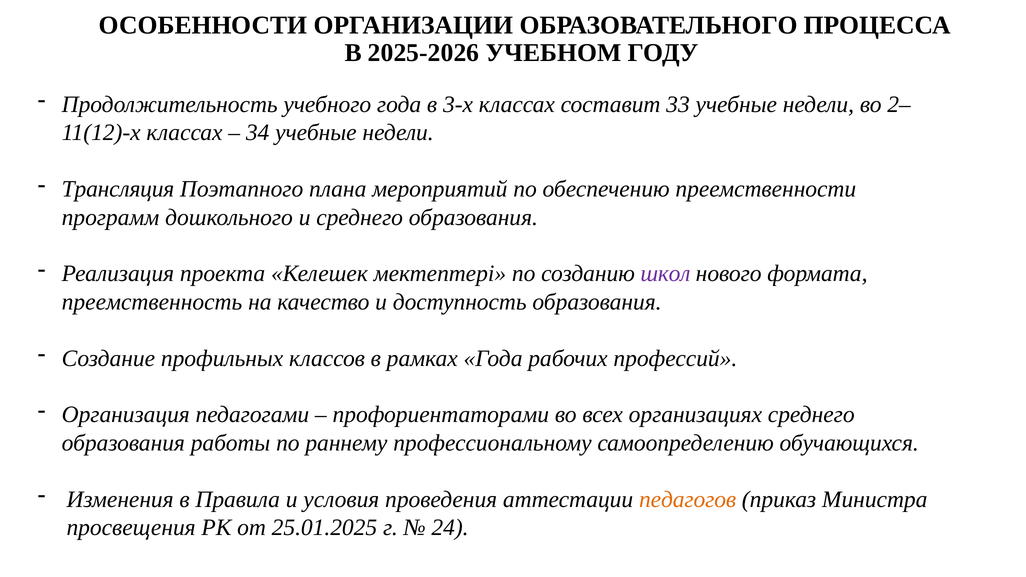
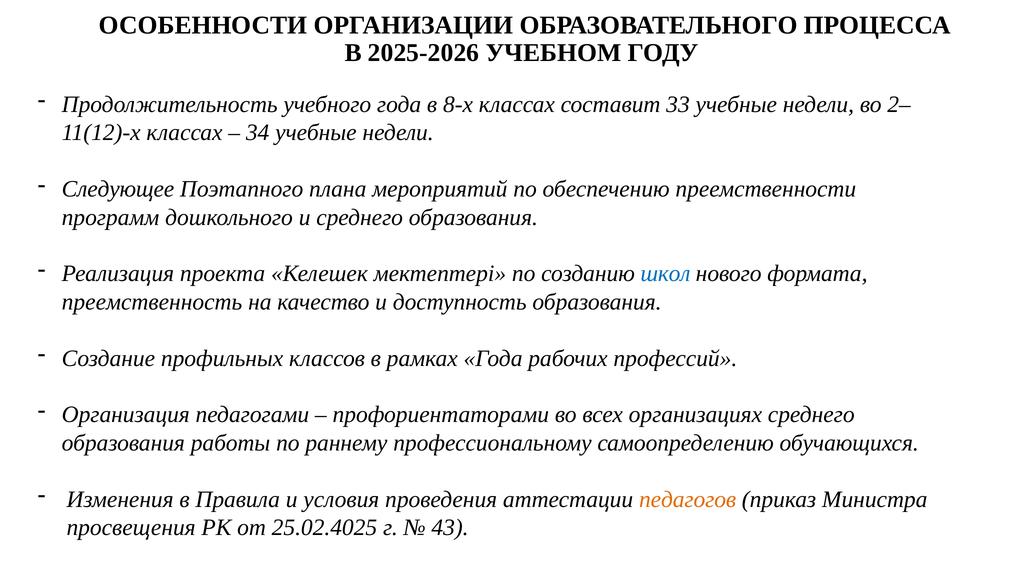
3-х: 3-х -> 8-х
Трансляция: Трансляция -> Следующее
школ colour: purple -> blue
25.01.2025: 25.01.2025 -> 25.02.4025
24: 24 -> 43
